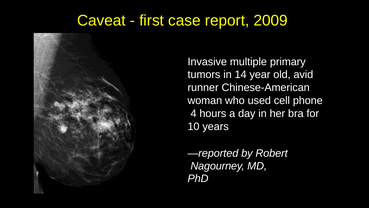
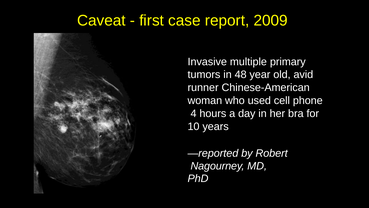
14: 14 -> 48
